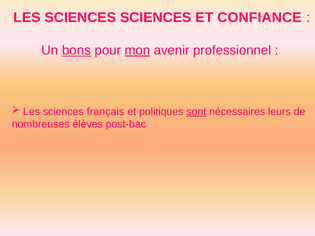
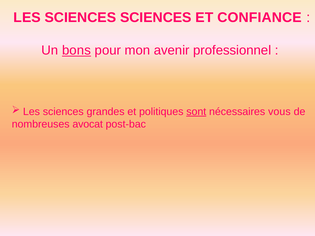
mon underline: present -> none
français: français -> grandes
leurs: leurs -> vous
élèves: élèves -> avocat
